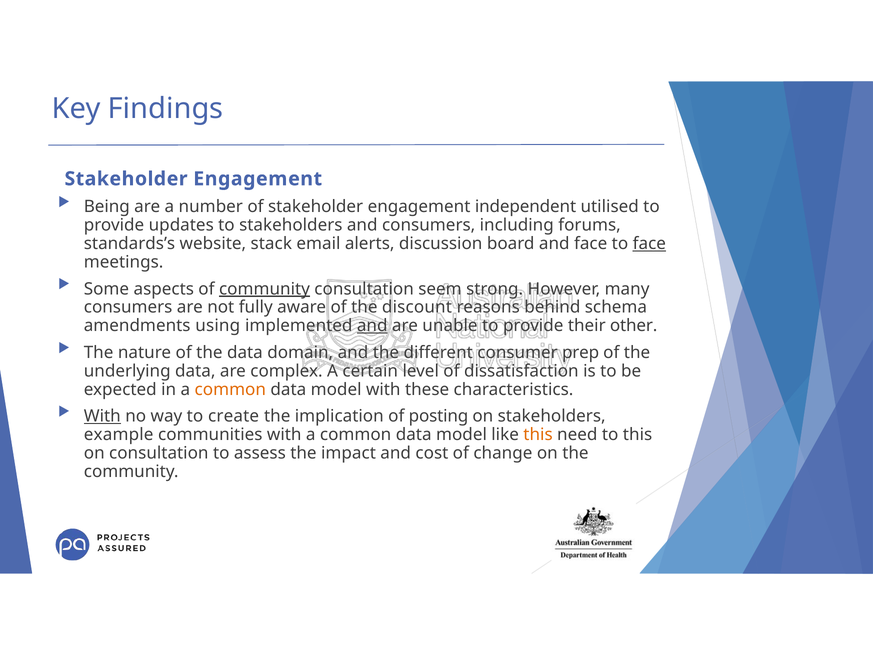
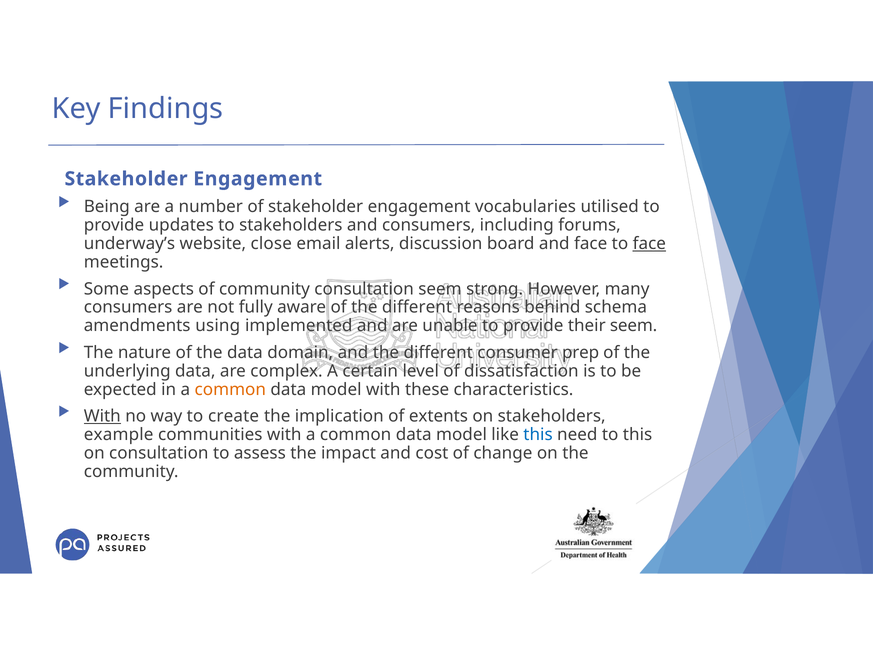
independent: independent -> vocabularies
standards’s: standards’s -> underway’s
stack: stack -> close
community at (264, 289) underline: present -> none
of the discount: discount -> different
and at (372, 326) underline: present -> none
their other: other -> seem
posting: posting -> extents
this at (538, 435) colour: orange -> blue
